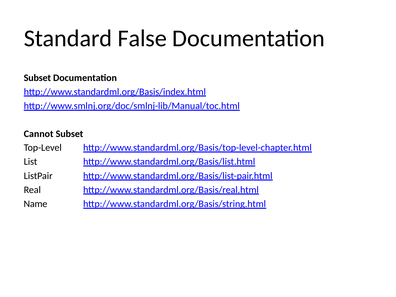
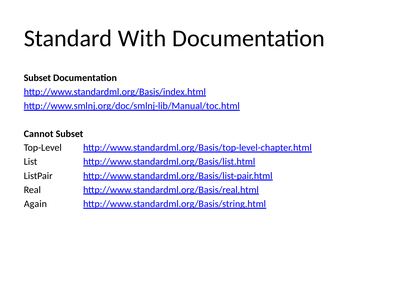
False: False -> With
Name: Name -> Again
